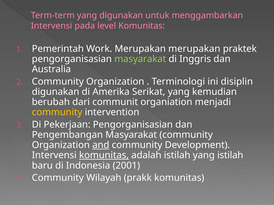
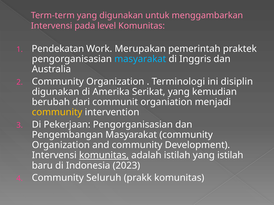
Pemerintah: Pemerintah -> Pendekatan
Merupakan merupakan: merupakan -> pemerintah
masyarakat at (140, 59) colour: light green -> light blue
and underline: present -> none
2001: 2001 -> 2023
Wilayah: Wilayah -> Seluruh
